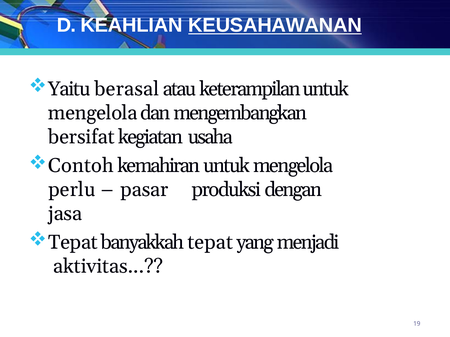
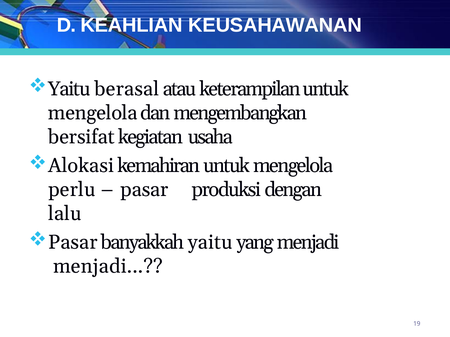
KEUSAHAWANAN underline: present -> none
Contoh: Contoh -> Alokasi
jasa: jasa -> lalu
Tepat at (73, 243): Tepat -> Pasar
banyakkah tepat: tepat -> yaitu
aktivitas at (108, 267): aktivitas -> menjadi
